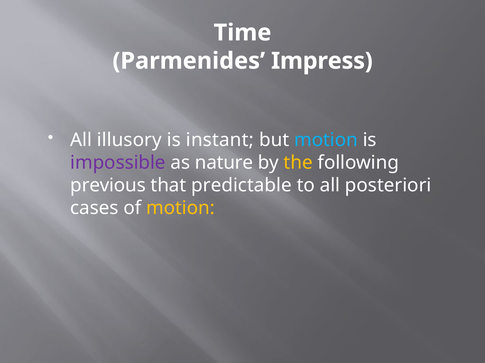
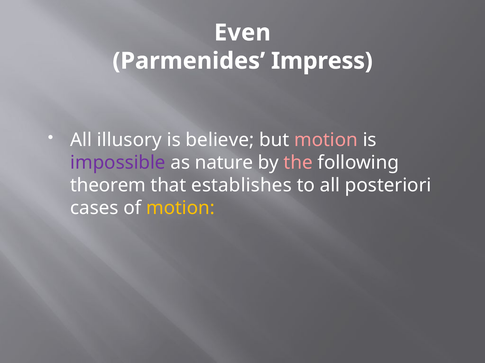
Time: Time -> Even
instant: instant -> believe
motion at (326, 140) colour: light blue -> pink
the colour: yellow -> pink
previous: previous -> theorem
predictable: predictable -> establishes
